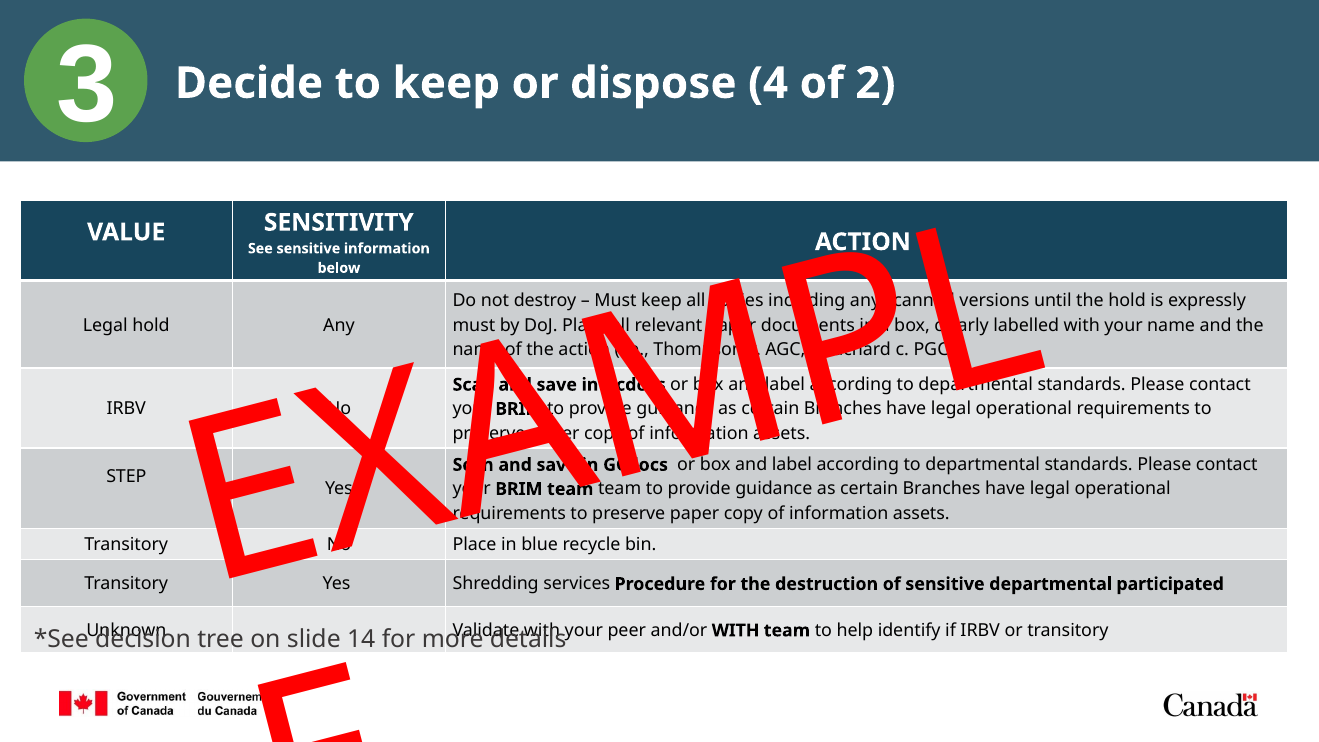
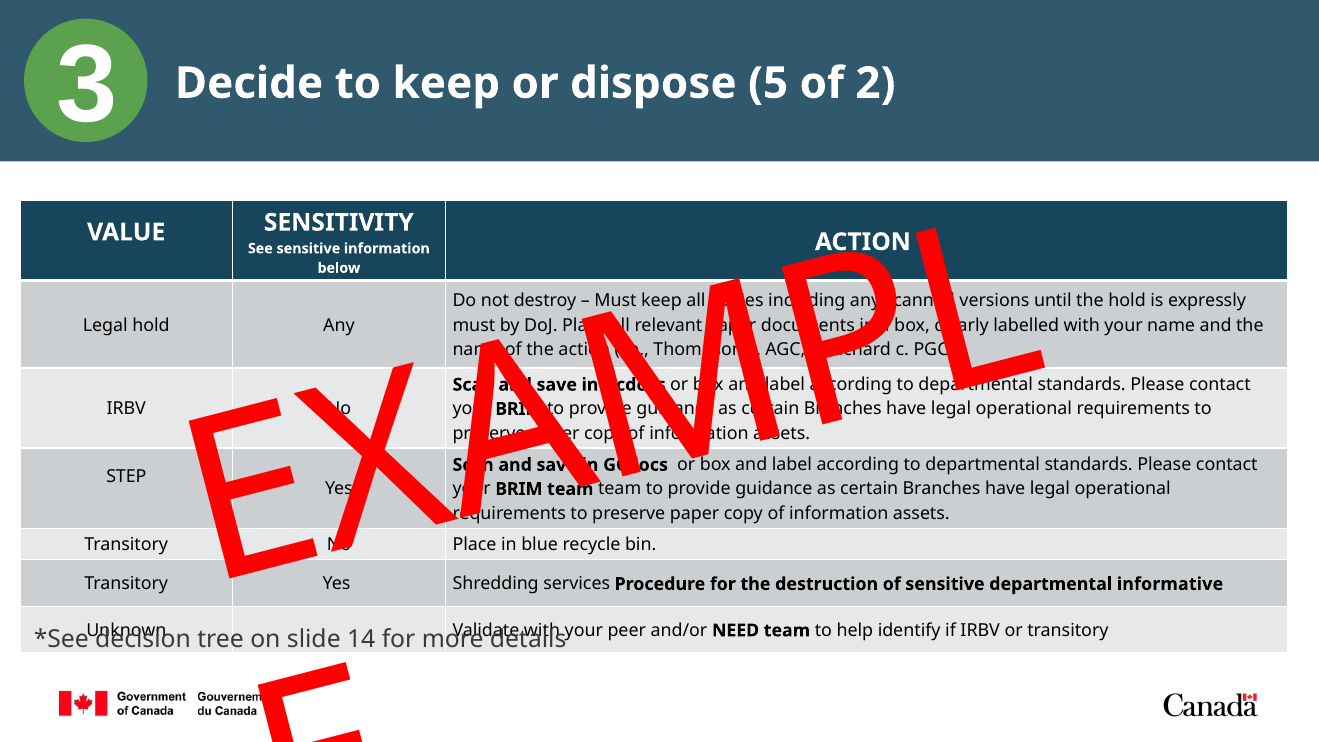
4: 4 -> 5
participated: participated -> informative
and/or WITH: WITH -> NEED
